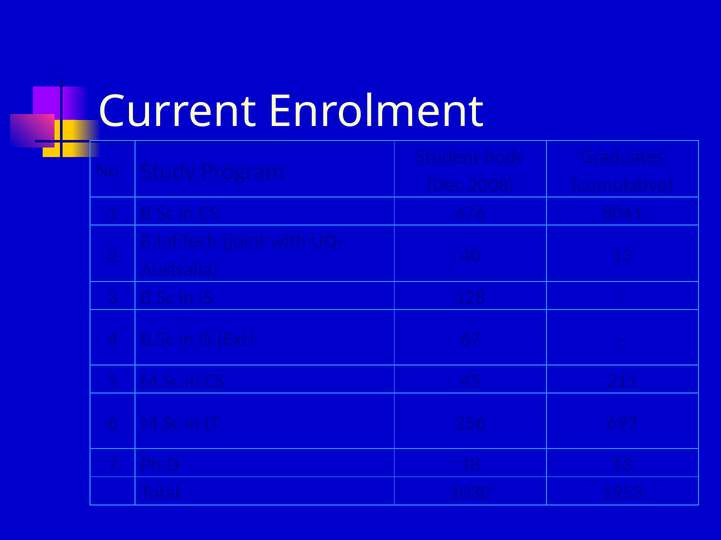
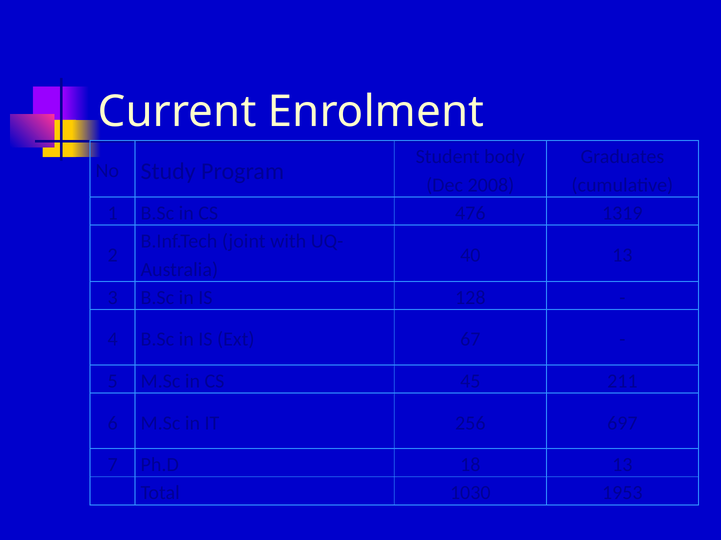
8041: 8041 -> 1319
